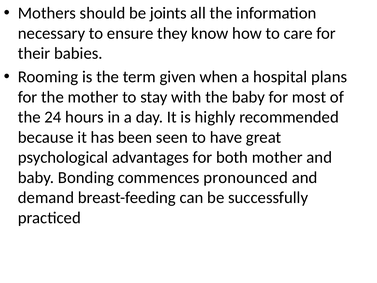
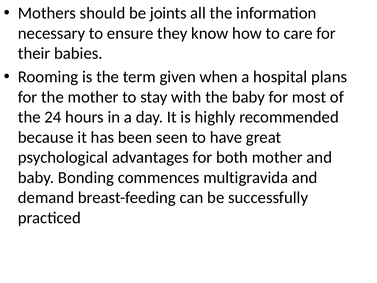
pronounced: pronounced -> multigravida
